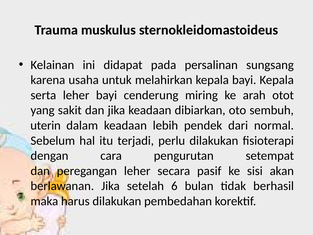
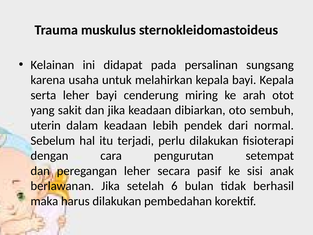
akan: akan -> anak
